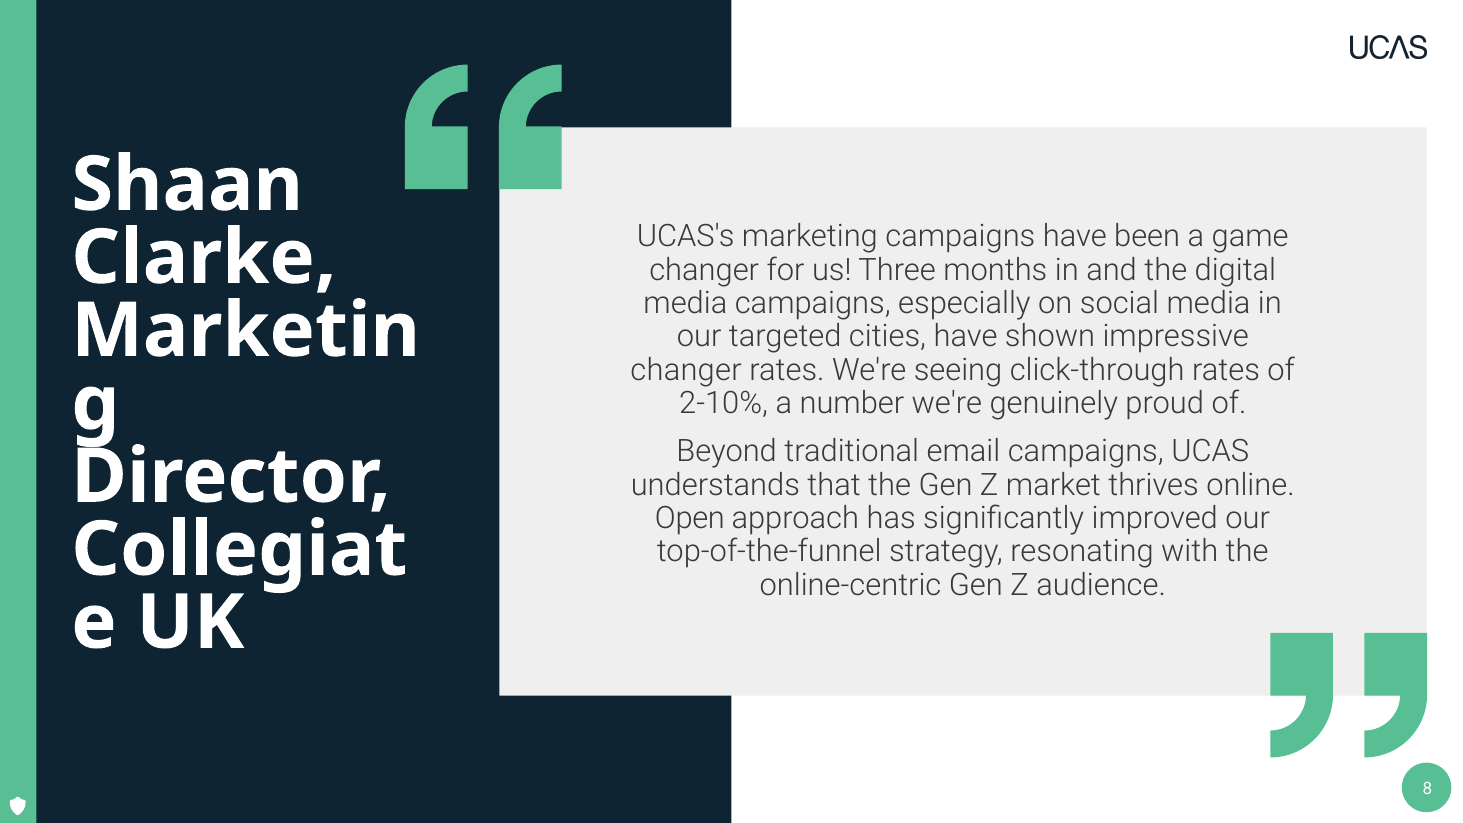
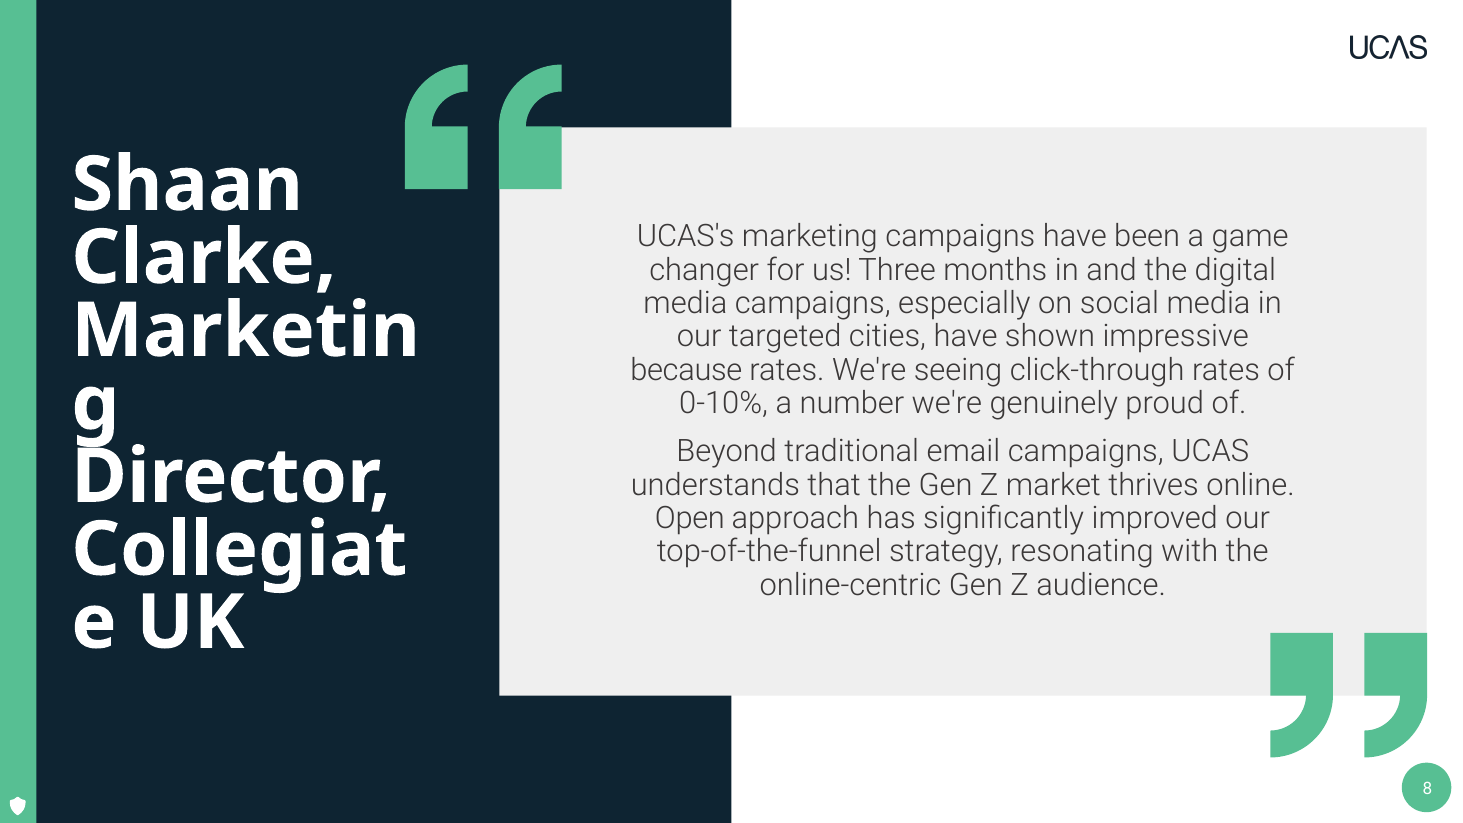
changer at (686, 370): changer -> because
2-10%: 2-10% -> 0-10%
